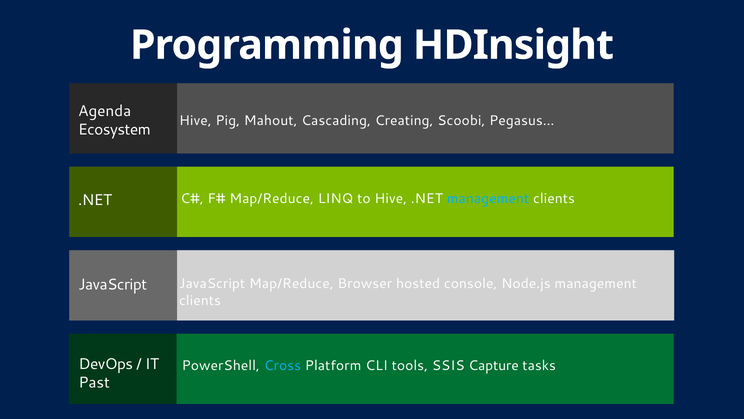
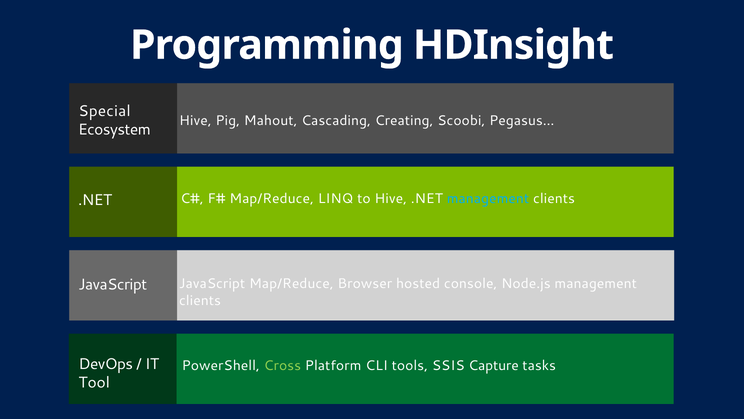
Agenda: Agenda -> Special
Cross colour: light blue -> light green
Past: Past -> Tool
